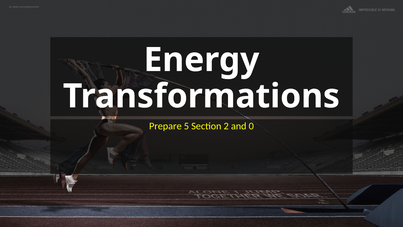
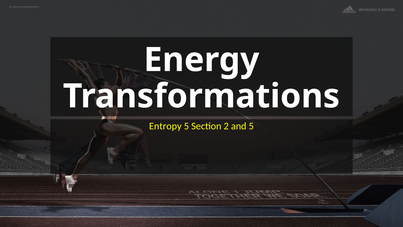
Prepare: Prepare -> Entropy
and 0: 0 -> 5
